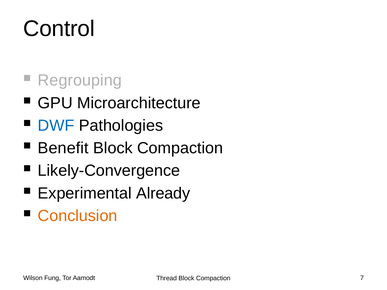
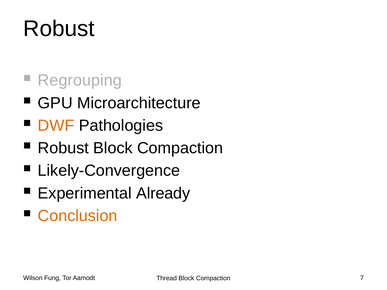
Control at (59, 29): Control -> Robust
DWF colour: blue -> orange
Benefit at (63, 148): Benefit -> Robust
